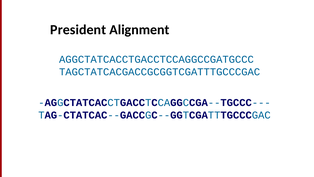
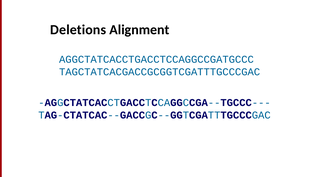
President: President -> Deletions
